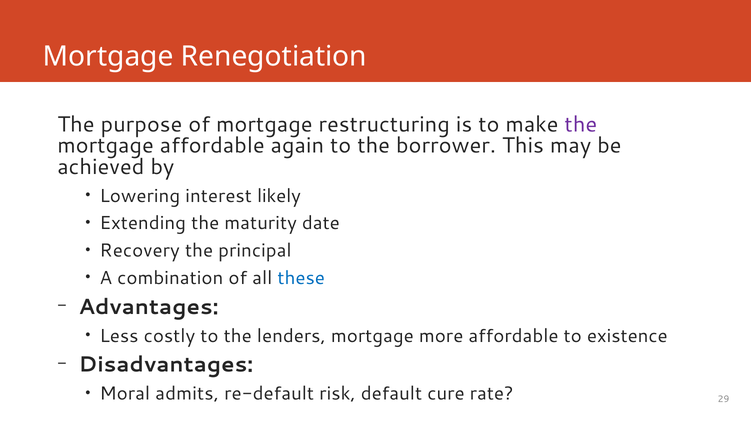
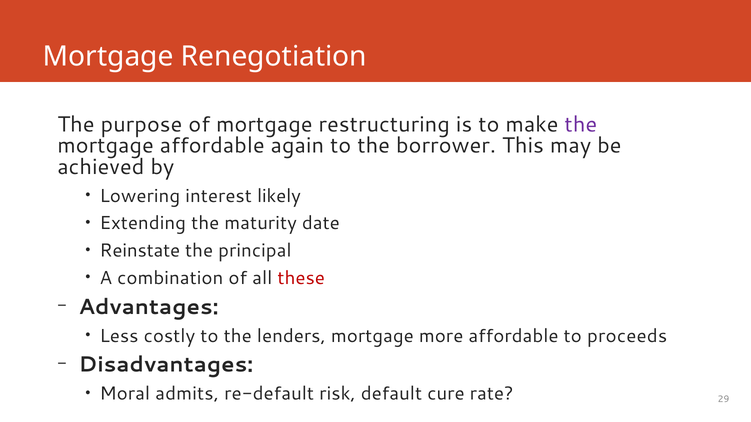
Recovery: Recovery -> Reinstate
these colour: blue -> red
existence: existence -> proceeds
